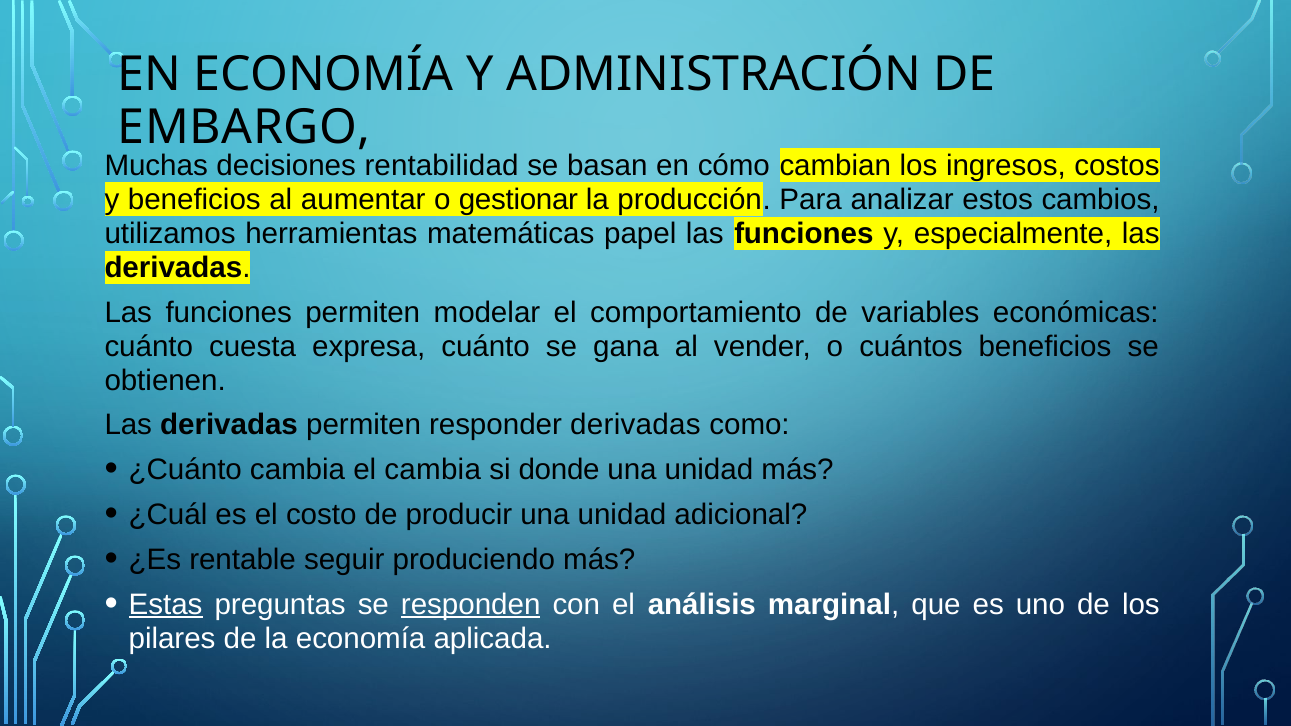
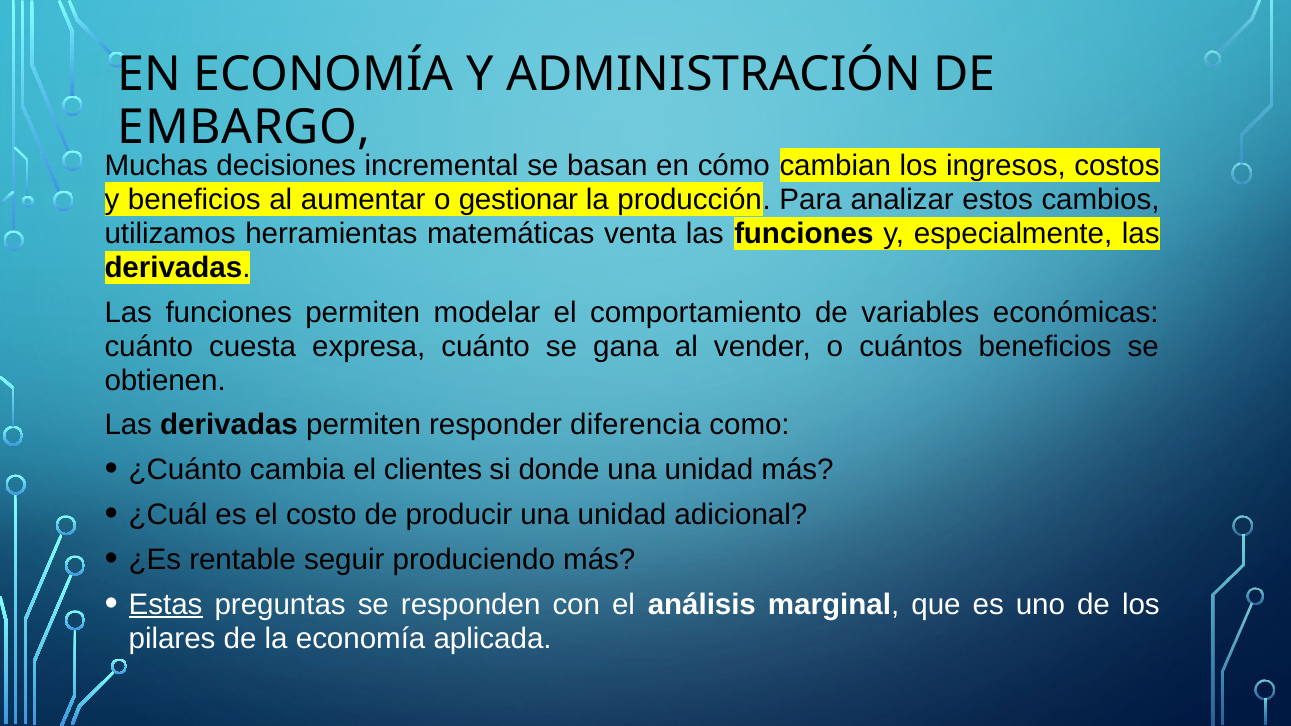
rentabilidad: rentabilidad -> incremental
papel: papel -> venta
responder derivadas: derivadas -> diferencia
el cambia: cambia -> clientes
responden underline: present -> none
